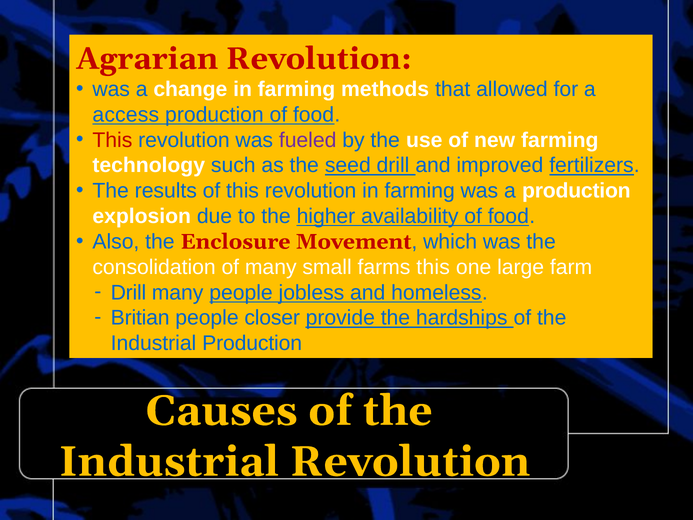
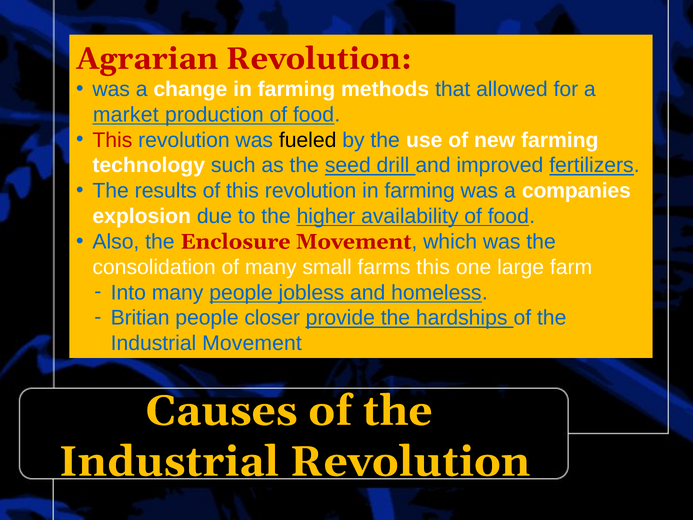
access: access -> market
fueled colour: purple -> black
a production: production -> companies
Drill at (128, 292): Drill -> Into
Industrial Production: Production -> Movement
